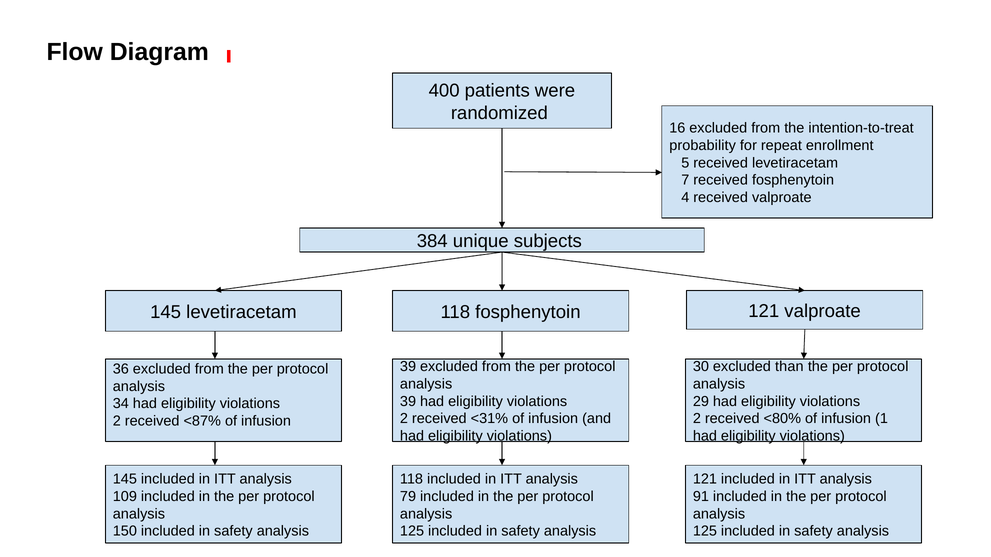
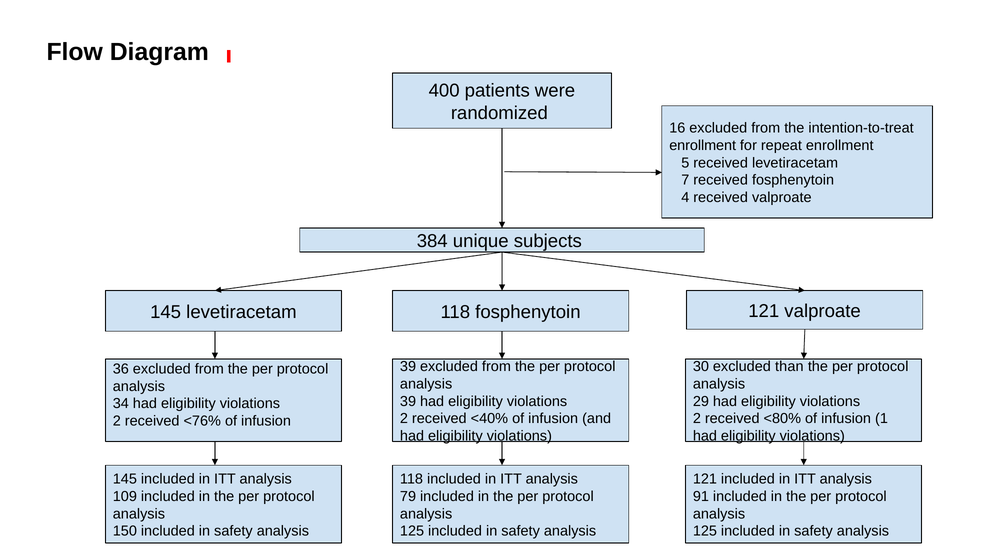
probability at (703, 146): probability -> enrollment
<31%: <31% -> <40%
<87%: <87% -> <76%
